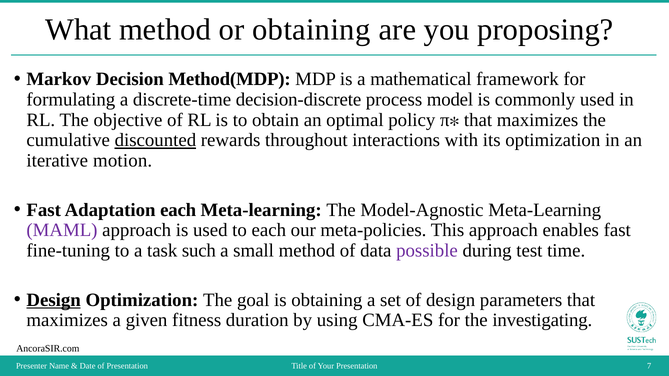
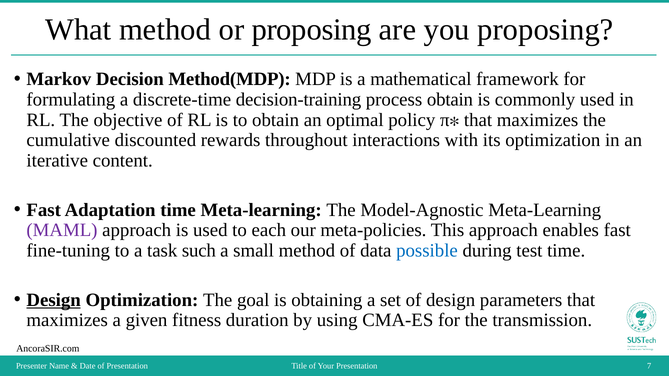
or obtaining: obtaining -> proposing
decision-discrete: decision-discrete -> decision-training
process model: model -> obtain
discounted underline: present -> none
motion: motion -> content
Adaptation each: each -> time
possible colour: purple -> blue
investigating: investigating -> transmission
